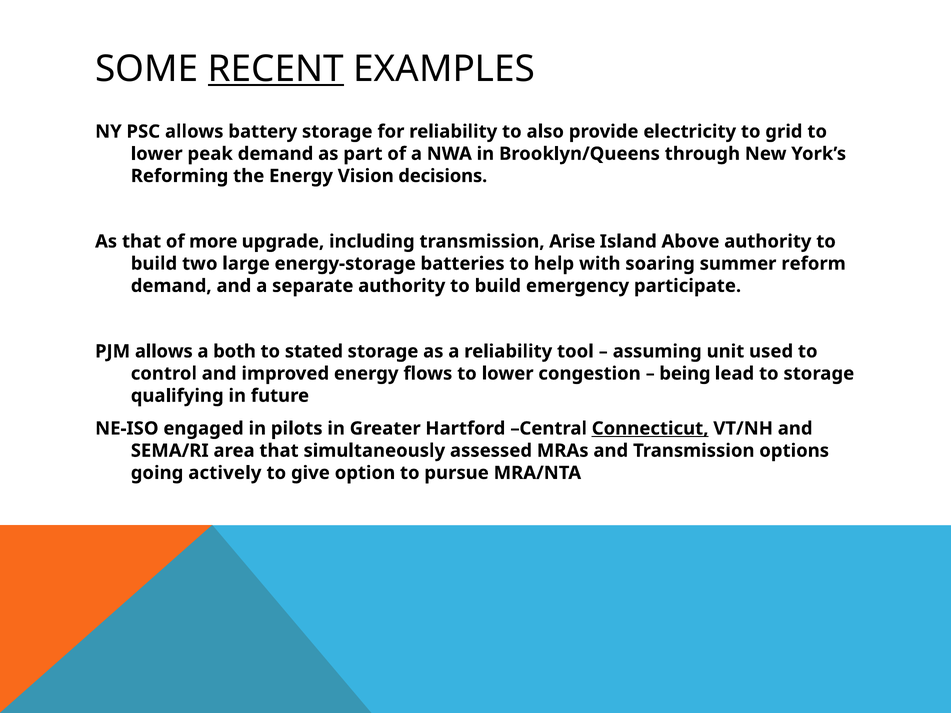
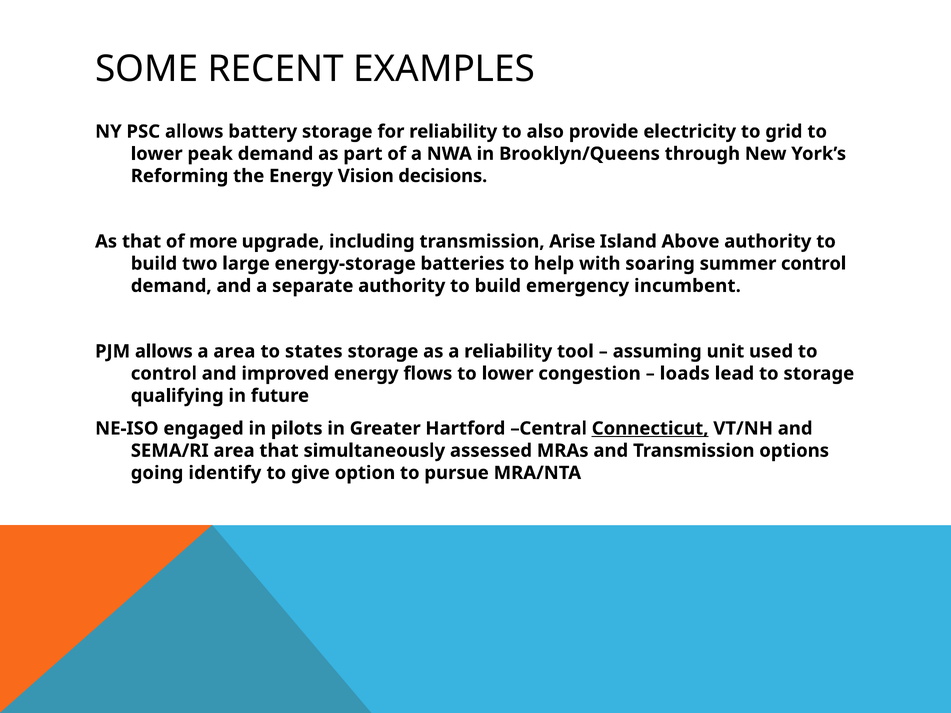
RECENT underline: present -> none
summer reform: reform -> control
participate: participate -> incumbent
a both: both -> area
stated: stated -> states
being: being -> loads
actively: actively -> identify
